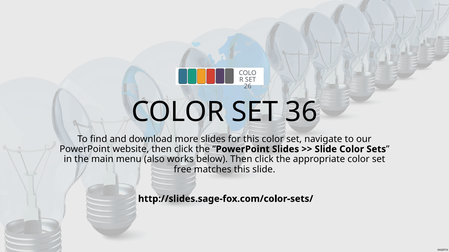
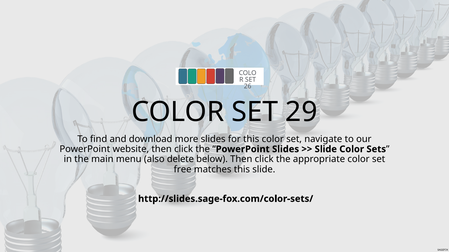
36: 36 -> 29
works: works -> delete
